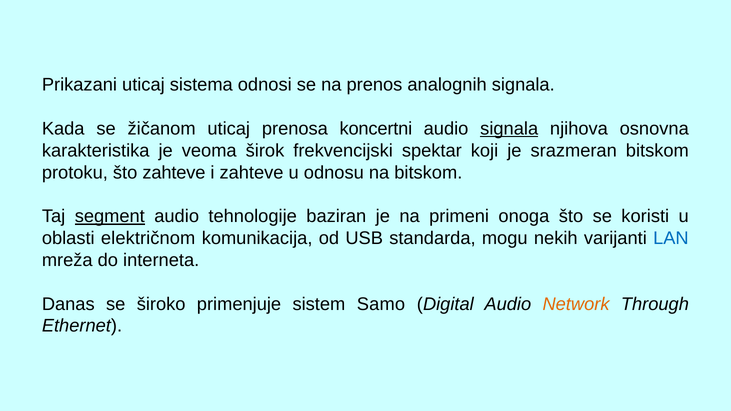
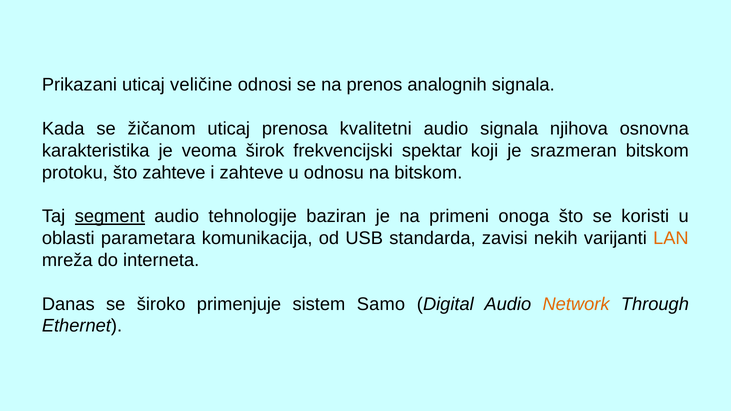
sistema: sistema -> veličine
koncertni: koncertni -> kvalitetni
signala at (509, 129) underline: present -> none
električnom: električnom -> parametara
mogu: mogu -> zavisi
LAN colour: blue -> orange
